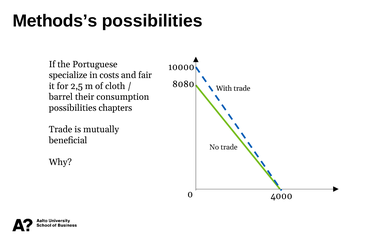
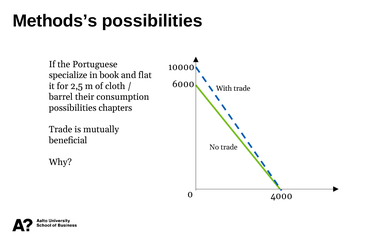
costs: costs -> book
fair: fair -> flat
8080: 8080 -> 6000
